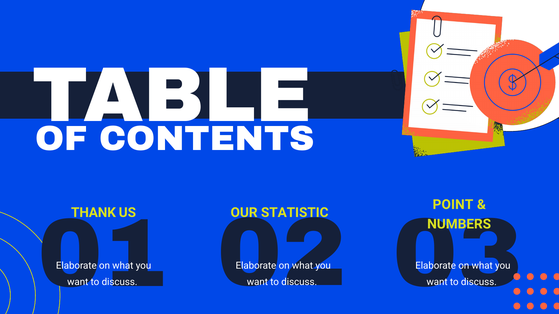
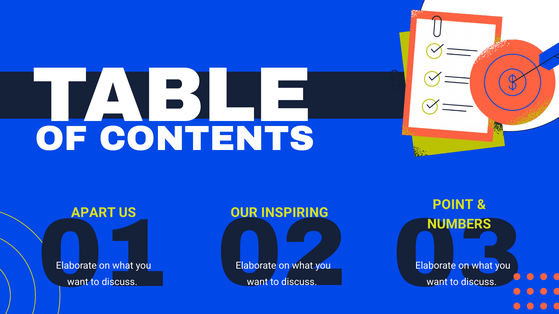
THANK: THANK -> APART
STATISTIC: STATISTIC -> INSPIRING
